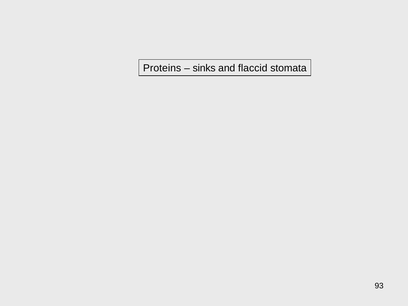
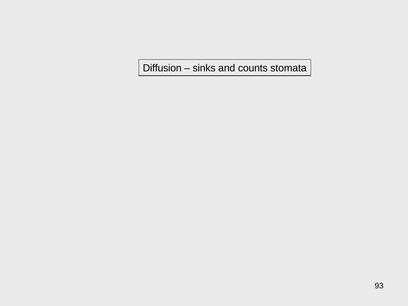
Proteins: Proteins -> Diffusion
flaccid: flaccid -> counts
